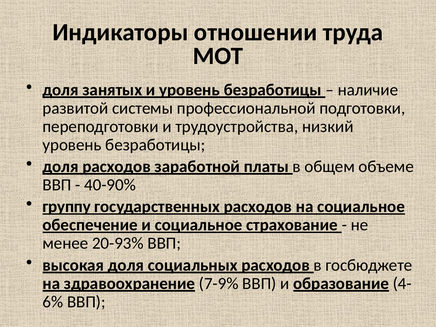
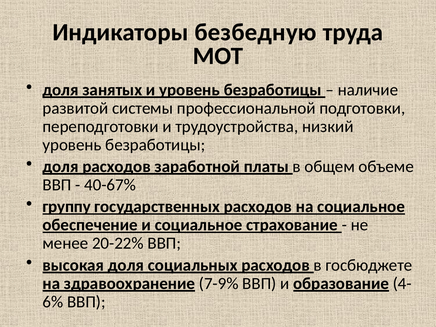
отношении: отношении -> безбедную
40-90%: 40-90% -> 40-67%
20-93%: 20-93% -> 20-22%
